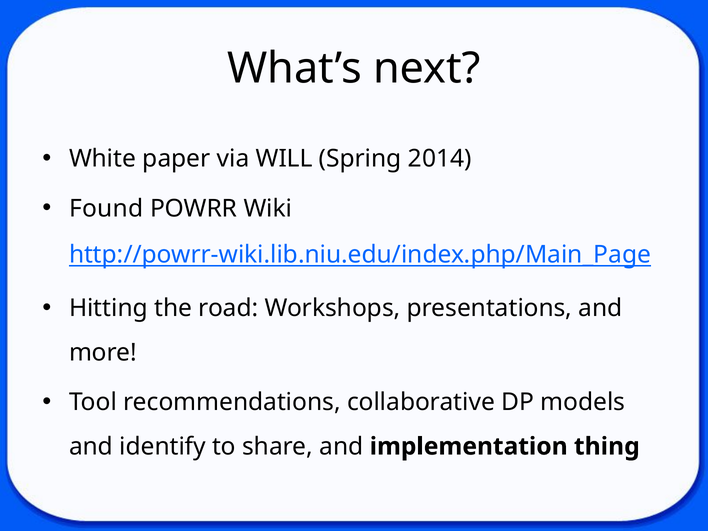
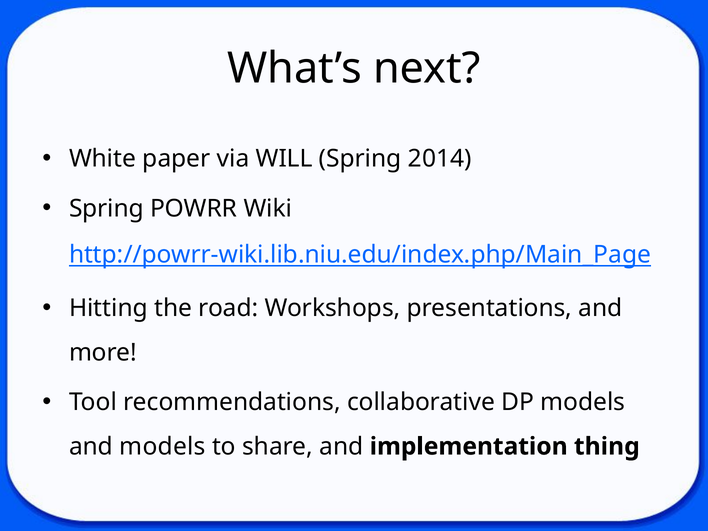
Found at (106, 208): Found -> Spring
and identify: identify -> models
